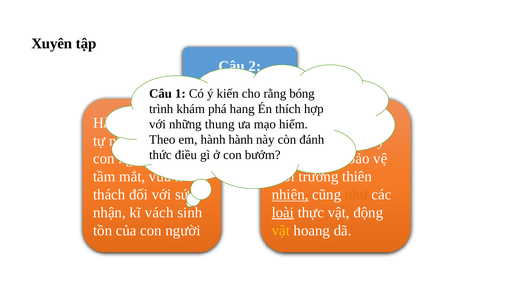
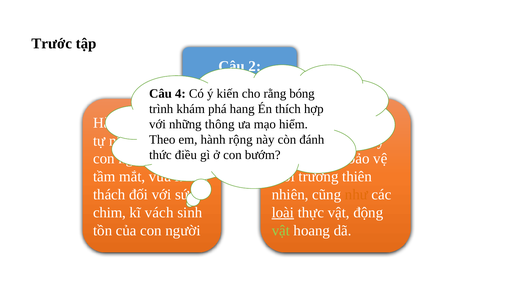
Xuyên: Xuyên -> Trước
1: 1 -> 4
thung: thung -> thông
hành hành: hành -> rộng
nhiên at (290, 195) underline: present -> none
nhận: nhận -> chim
vật at (281, 230) colour: yellow -> light green
